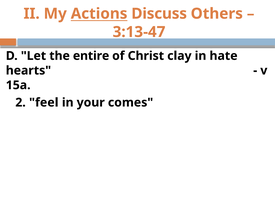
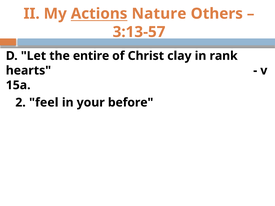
Discuss: Discuss -> Nature
3:13-47: 3:13-47 -> 3:13-57
hate: hate -> rank
comes: comes -> before
